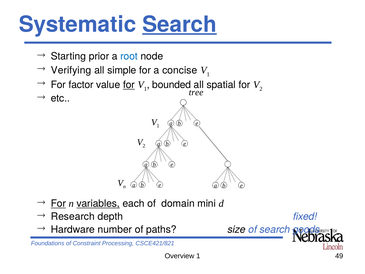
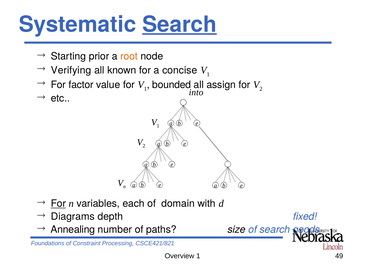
root colour: blue -> orange
simple: simple -> known
for at (129, 85) underline: present -> none
spatial: spatial -> assign
tree: tree -> into
variables underline: present -> none
mini: mini -> with
Research: Research -> Diagrams
Hardware: Hardware -> Annealing
